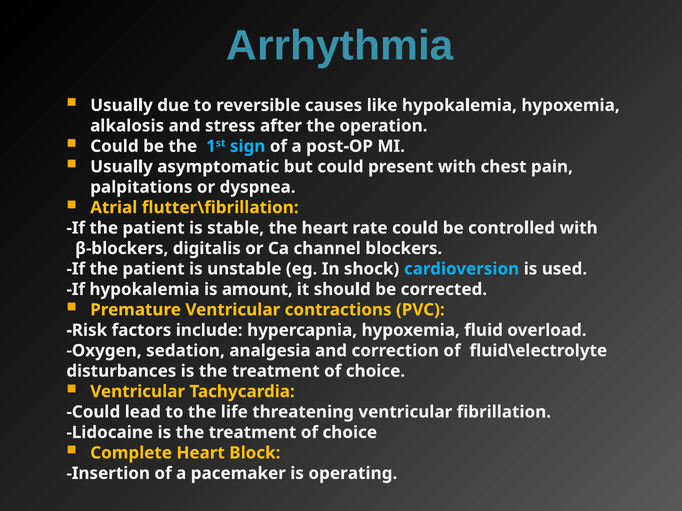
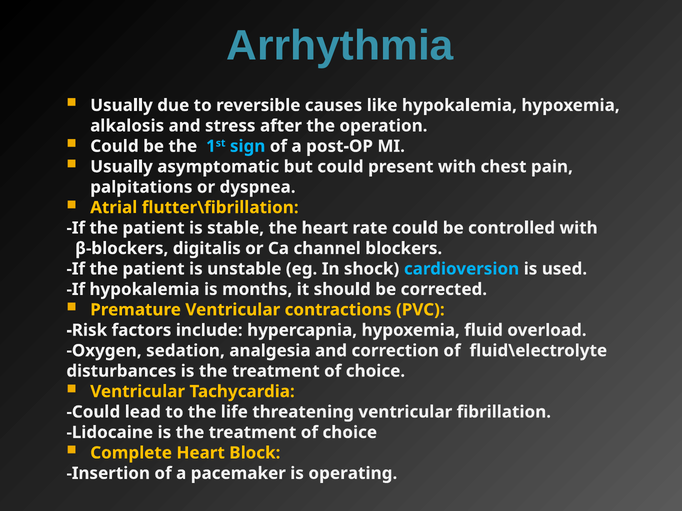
amount: amount -> months
